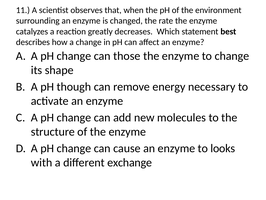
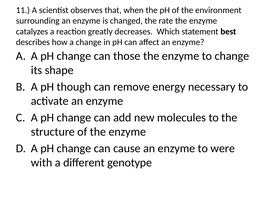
looks: looks -> were
exchange: exchange -> genotype
